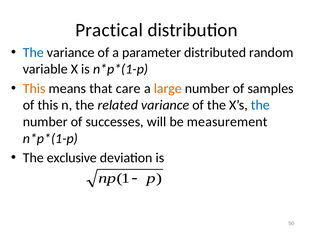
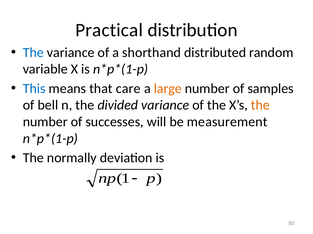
parameter: parameter -> shorthand
This at (34, 89) colour: orange -> blue
of this: this -> bell
related: related -> divided
the at (260, 106) colour: blue -> orange
exclusive: exclusive -> normally
